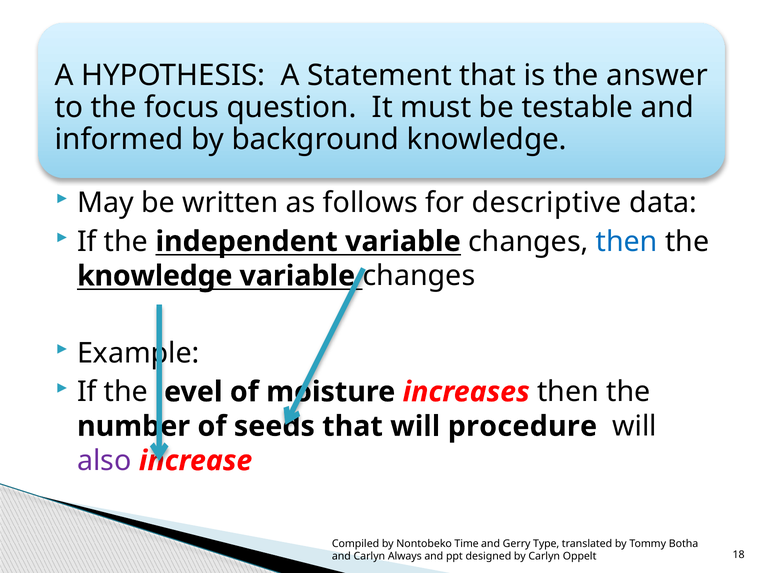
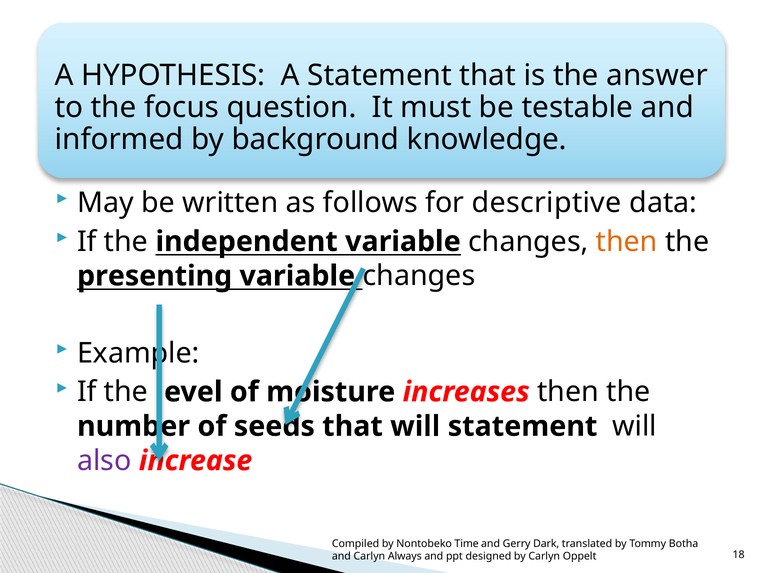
then at (627, 241) colour: blue -> orange
knowledge at (155, 276): knowledge -> presenting
will procedure: procedure -> statement
Type: Type -> Dark
